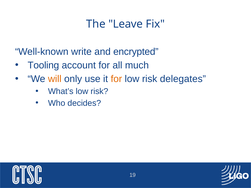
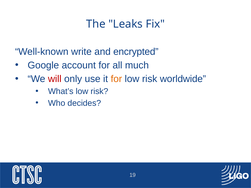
Leave: Leave -> Leaks
Tooling: Tooling -> Google
will colour: orange -> red
delegates: delegates -> worldwide
